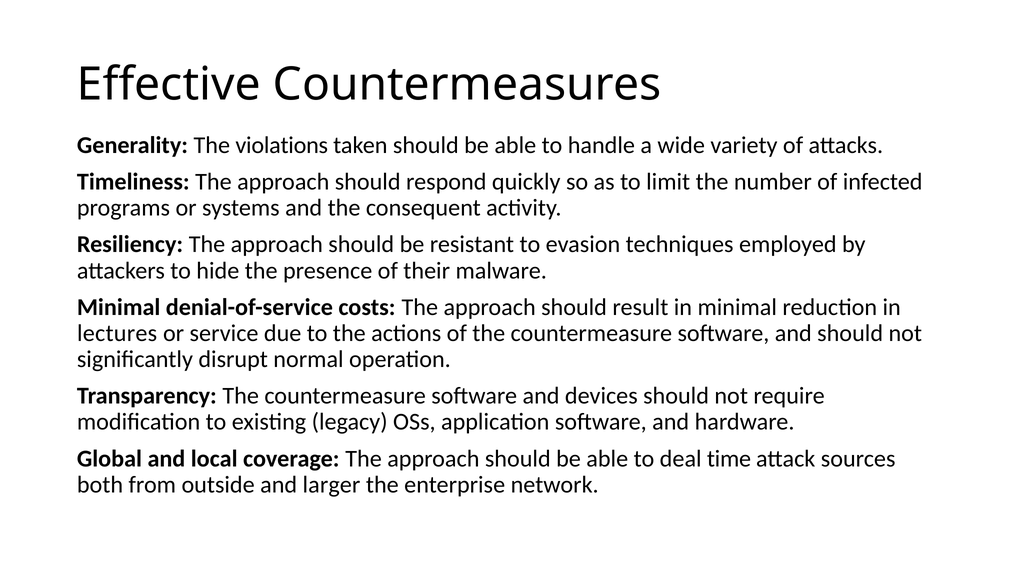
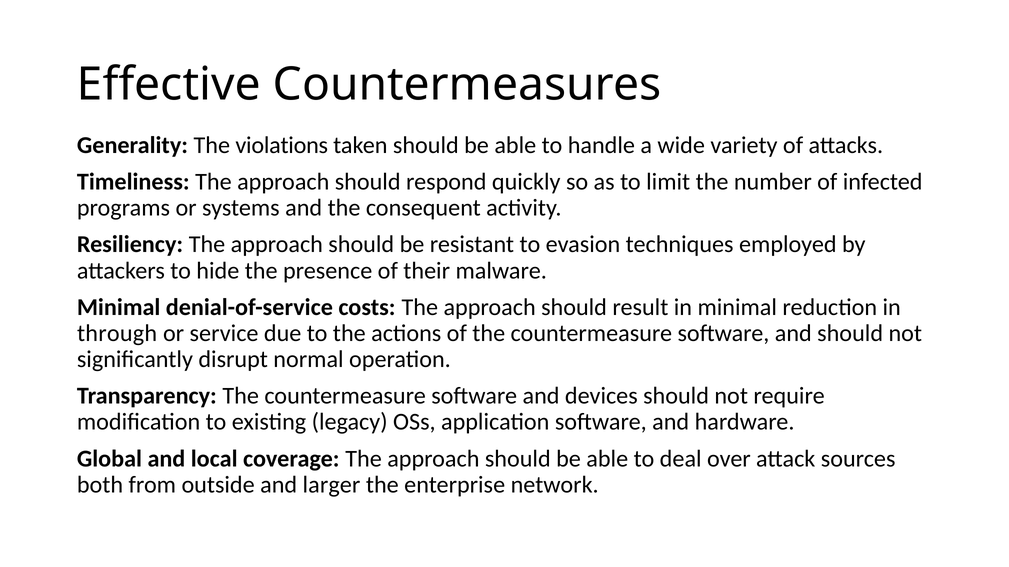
lectures: lectures -> through
time: time -> over
